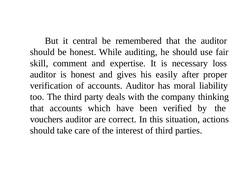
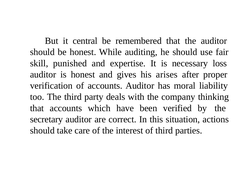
comment: comment -> punished
easily: easily -> arises
vouchers: vouchers -> secretary
